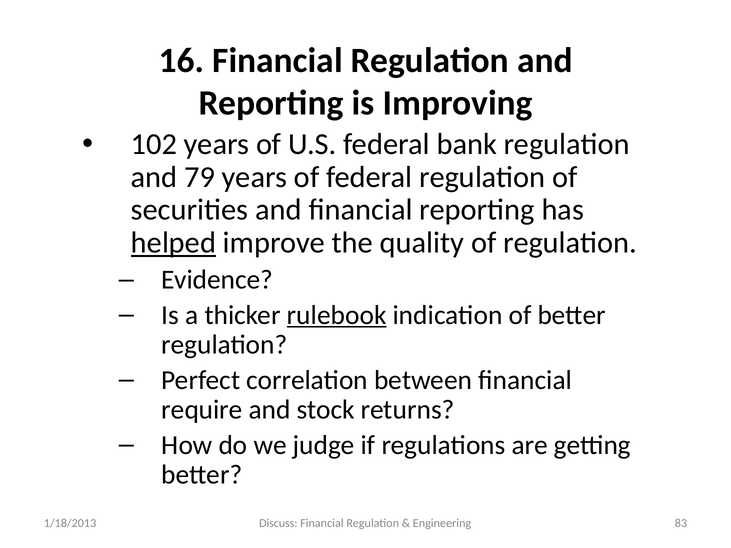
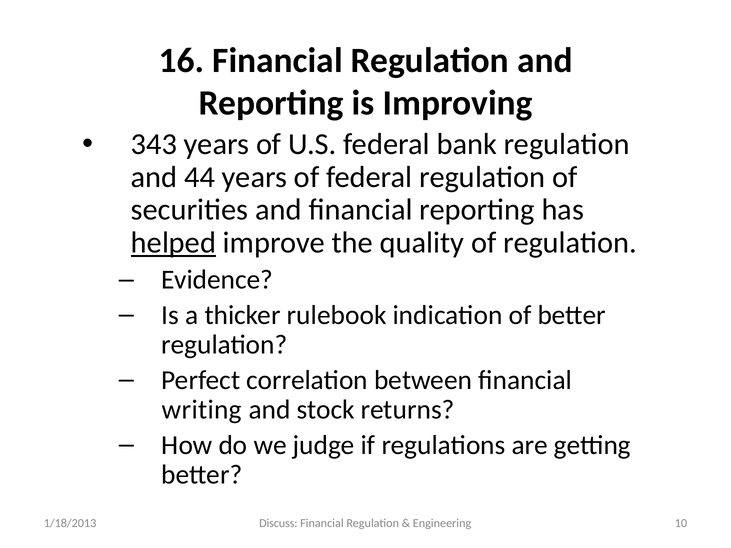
102: 102 -> 343
79: 79 -> 44
rulebook underline: present -> none
require: require -> writing
83: 83 -> 10
